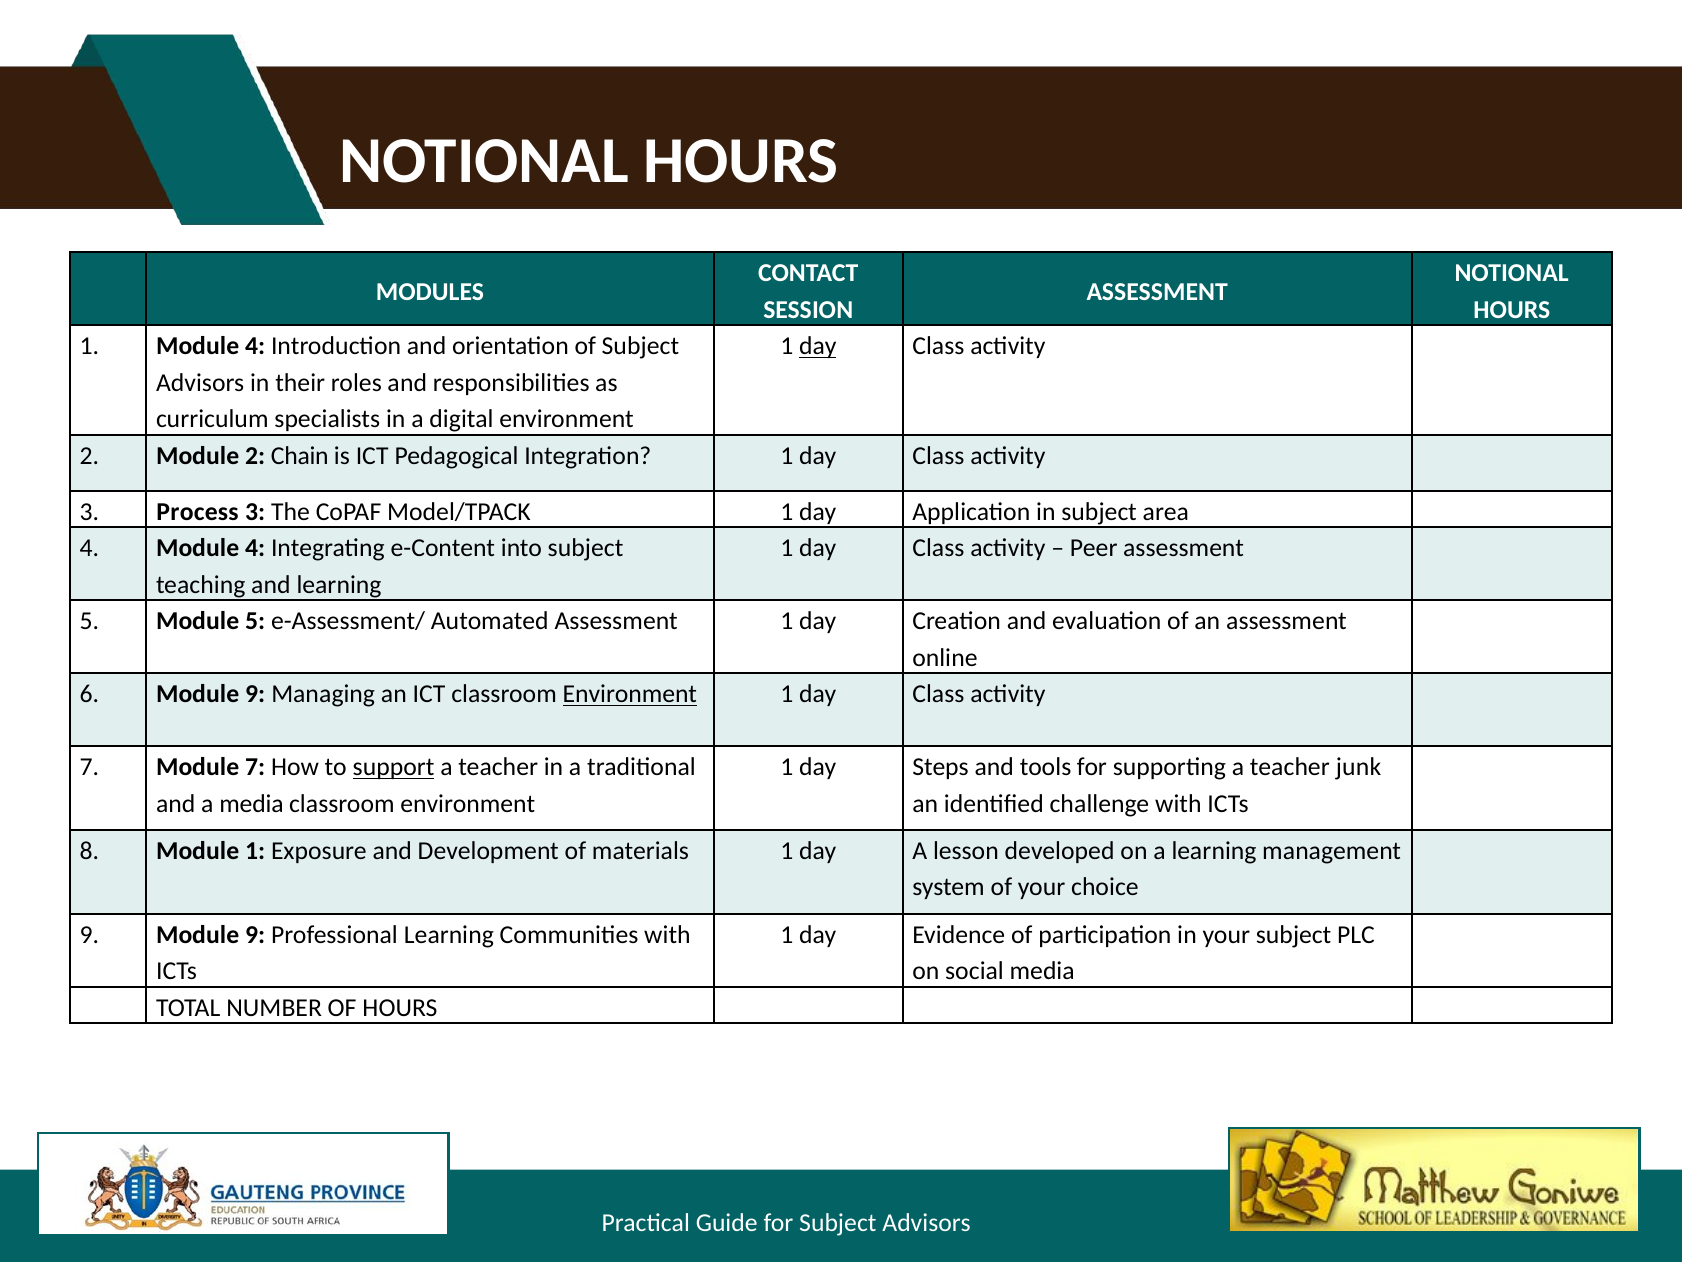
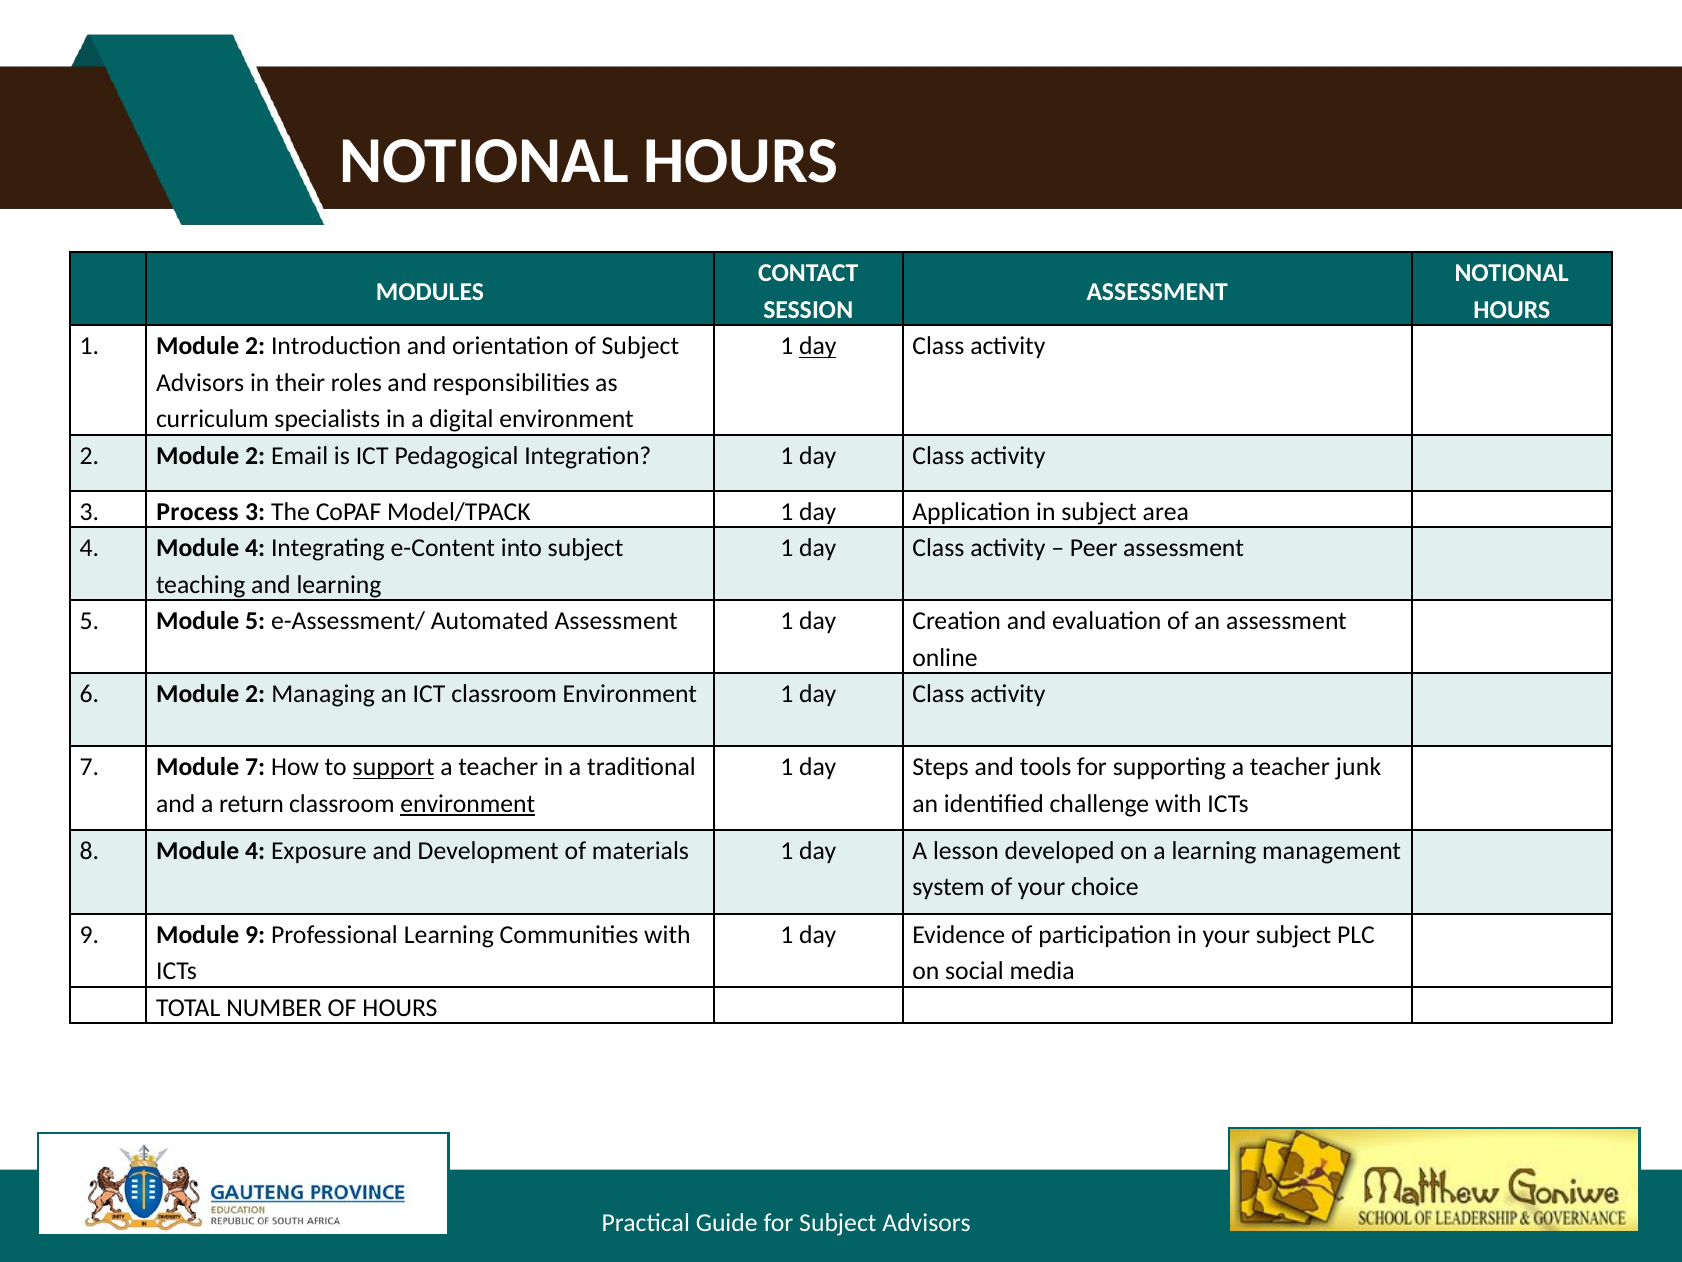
1 Module 4: 4 -> 2
Chain: Chain -> Email
6 Module 9: 9 -> 2
Environment at (630, 694) underline: present -> none
a media: media -> return
environment at (468, 803) underline: none -> present
8 Module 1: 1 -> 4
